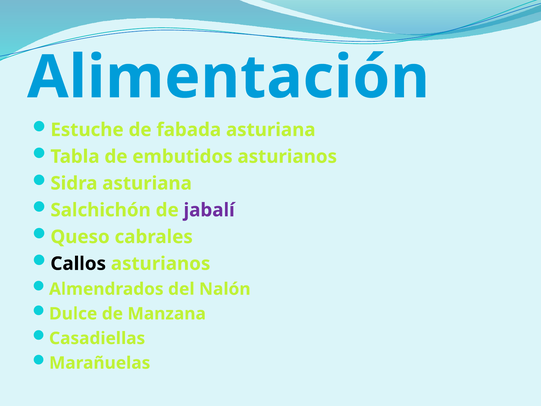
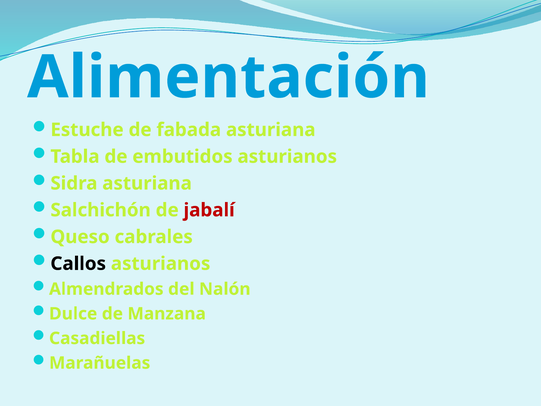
jabalí colour: purple -> red
